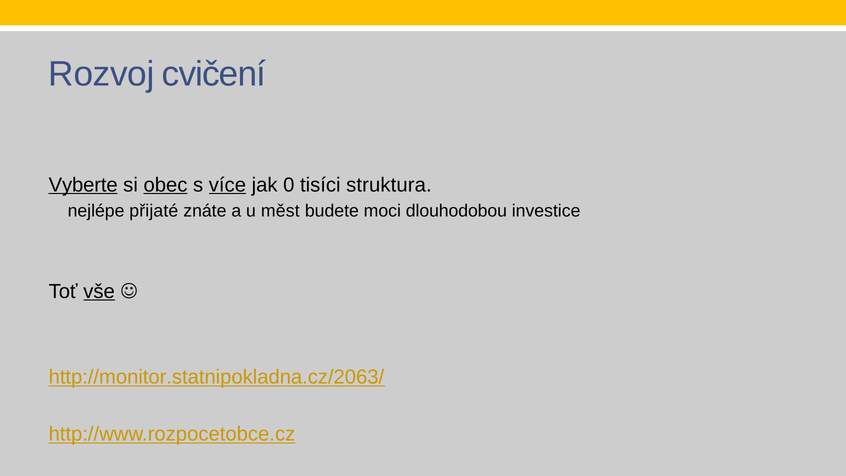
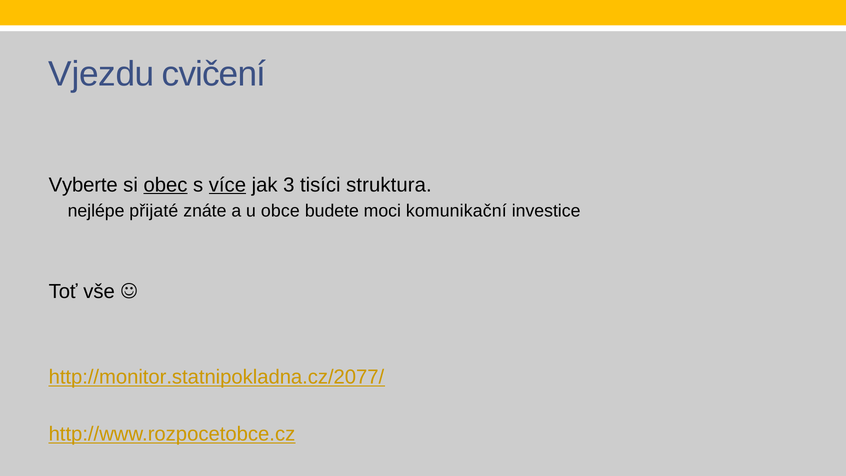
Rozvoj: Rozvoj -> Vjezdu
Vyberte underline: present -> none
0: 0 -> 3
měst: měst -> obce
dlouhodobou: dlouhodobou -> komunikační
vše underline: present -> none
http://monitor.statnipokladna.cz/2063/: http://monitor.statnipokladna.cz/2063/ -> http://monitor.statnipokladna.cz/2077/
